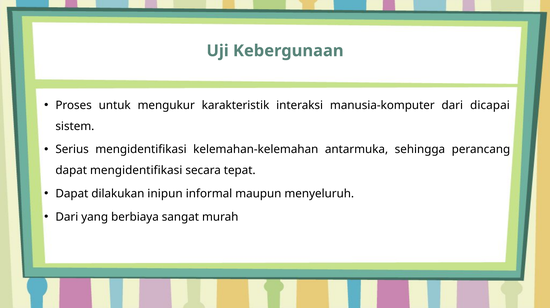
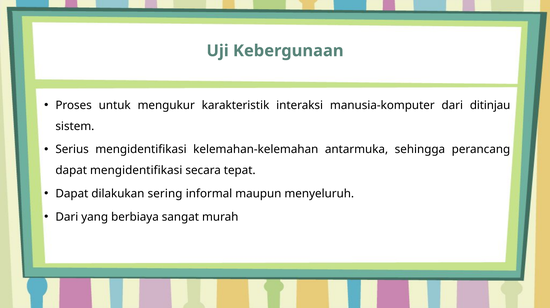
dicapai: dicapai -> ditinjau
inipun: inipun -> sering
